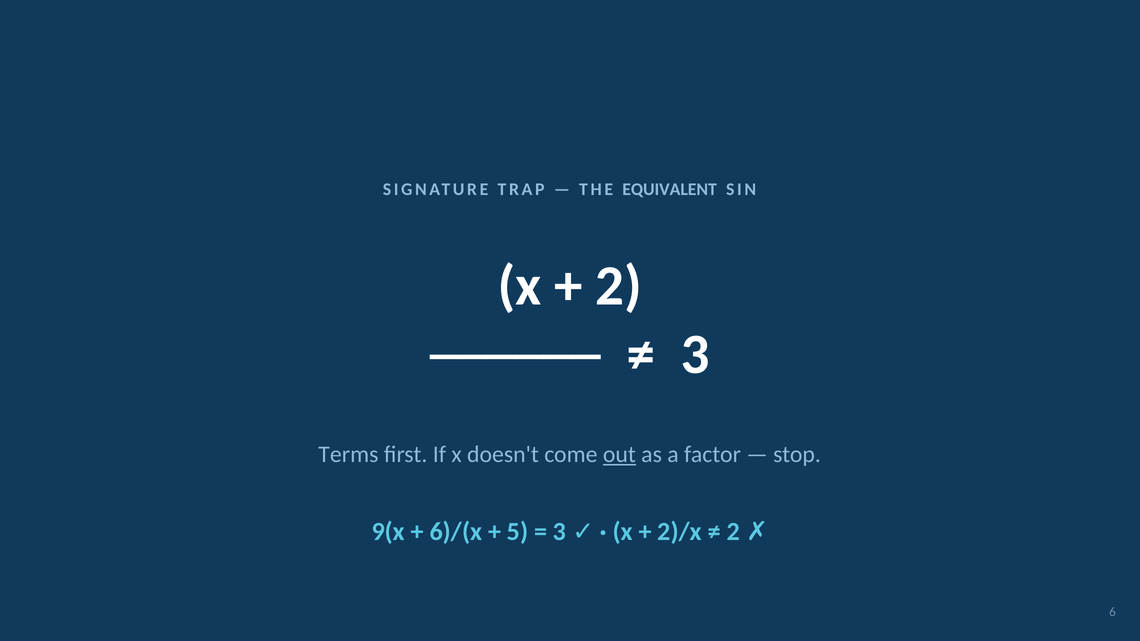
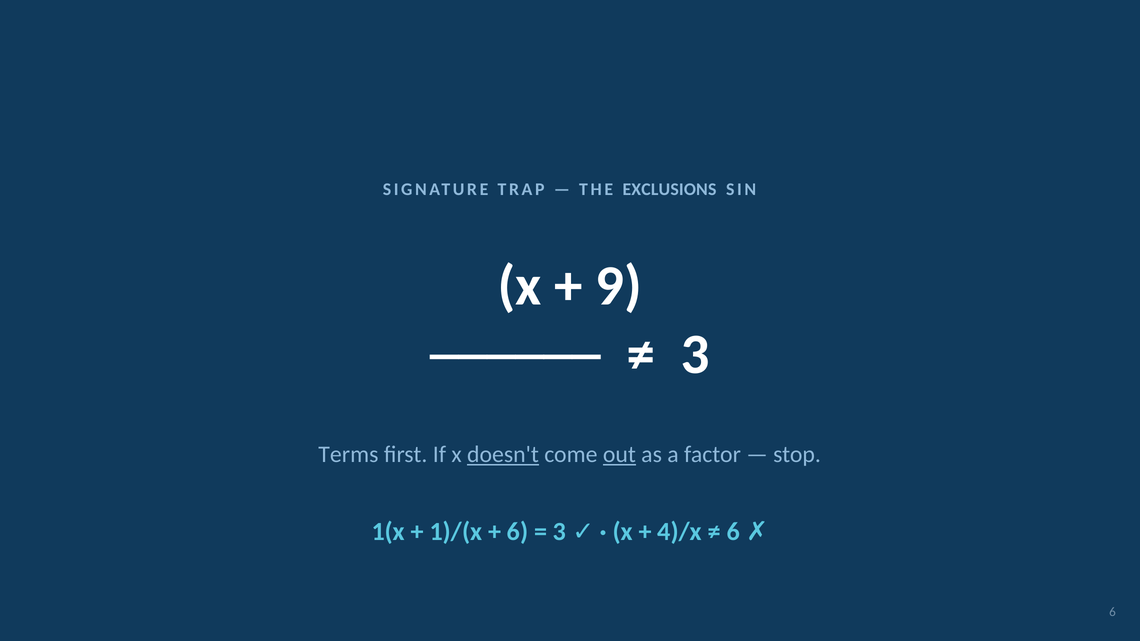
EQUIVALENT: EQUIVALENT -> EXCLUSIONS
2 at (619, 286): 2 -> 9
doesn't underline: none -> present
9(x: 9(x -> 1(x
6)/(x: 6)/(x -> 1)/(x
5 at (518, 532): 5 -> 6
2)/x: 2)/x -> 4)/x
2 at (733, 532): 2 -> 6
